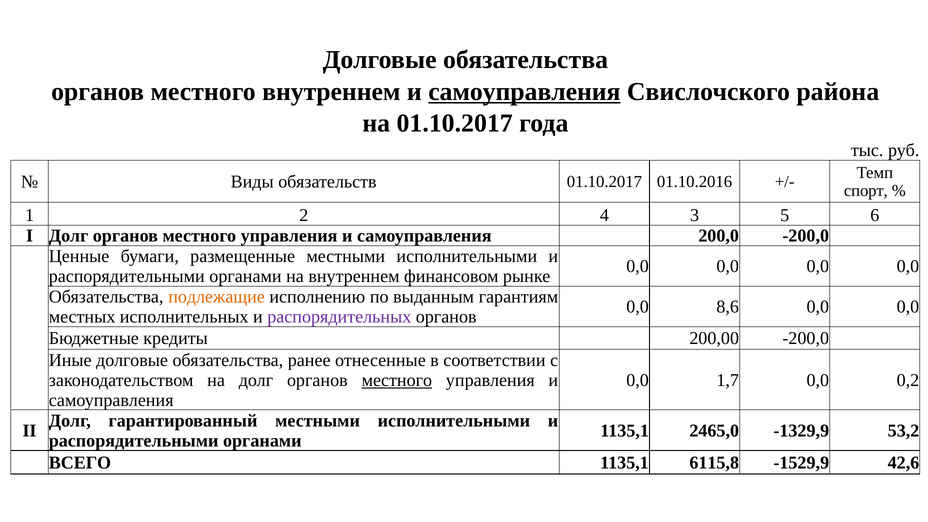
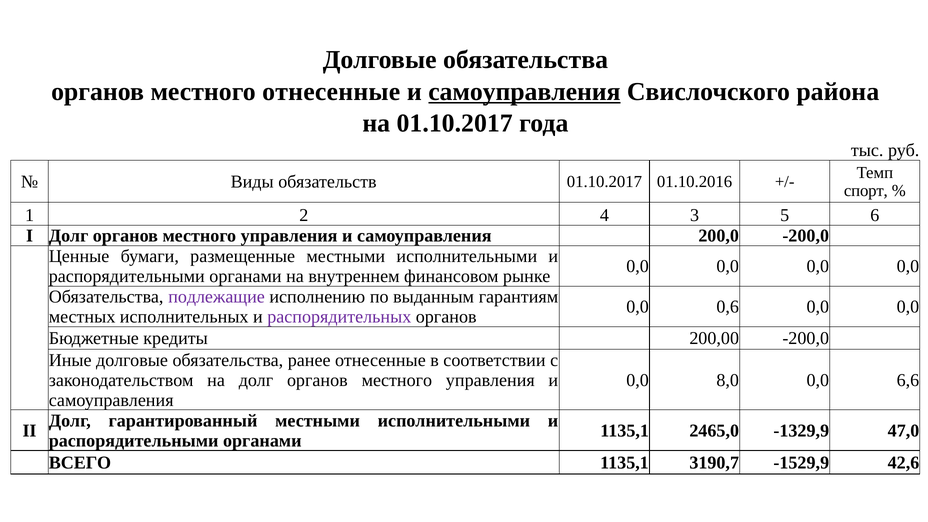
местного внутреннем: внутреннем -> отнесенные
подлежащие colour: orange -> purple
8,6: 8,6 -> 0,6
местного at (397, 380) underline: present -> none
1,7: 1,7 -> 8,0
0,2: 0,2 -> 6,6
53,2: 53,2 -> 47,0
6115,8: 6115,8 -> 3190,7
